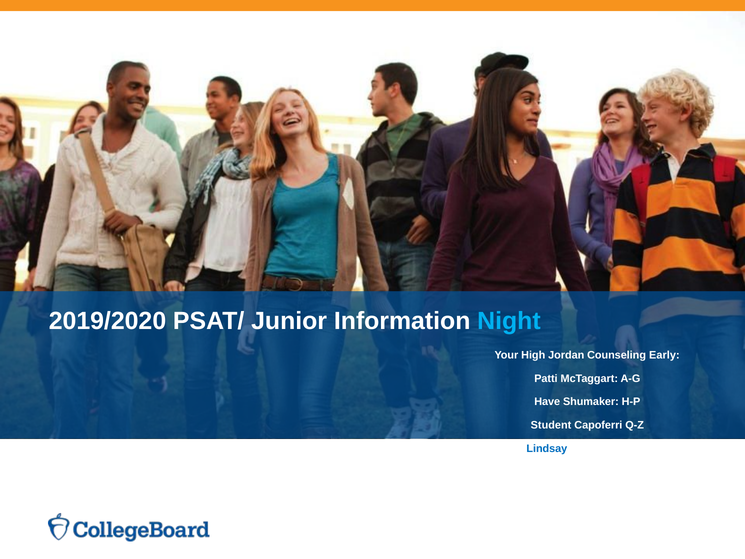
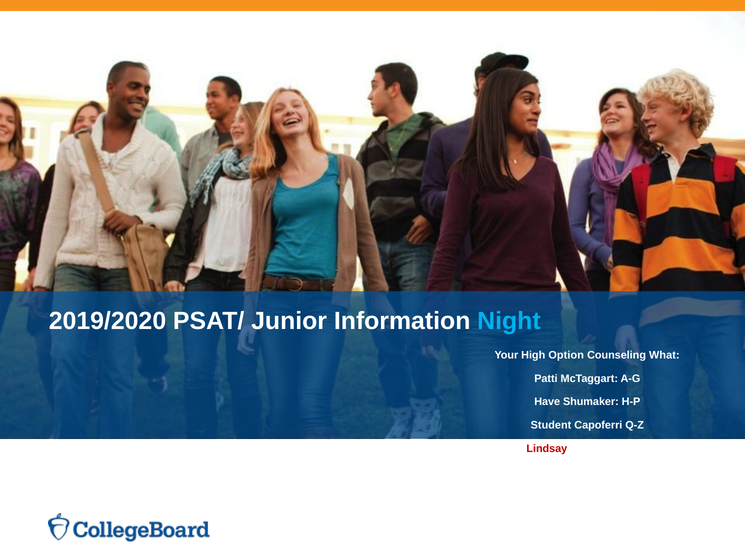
Jordan: Jordan -> Option
Early: Early -> What
Lindsay colour: blue -> red
